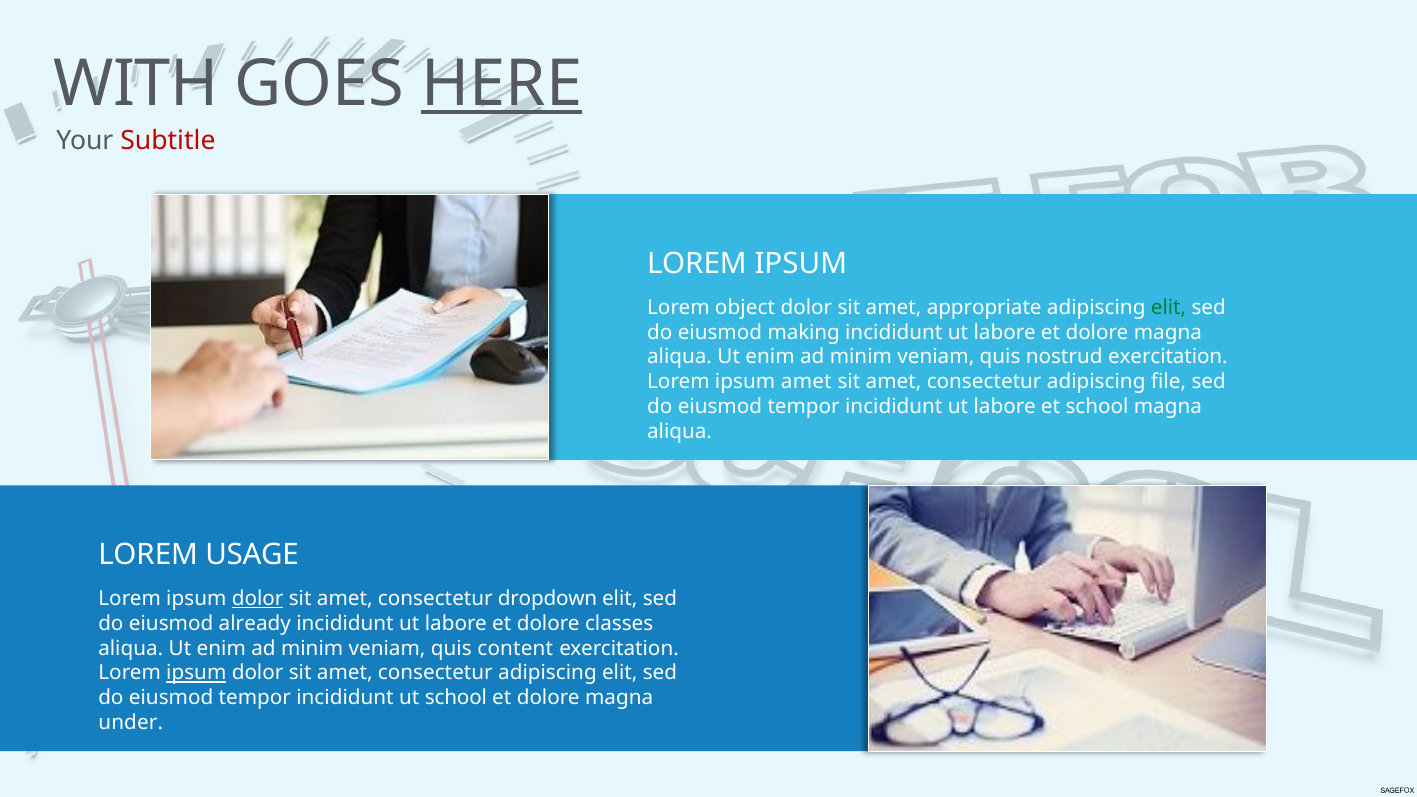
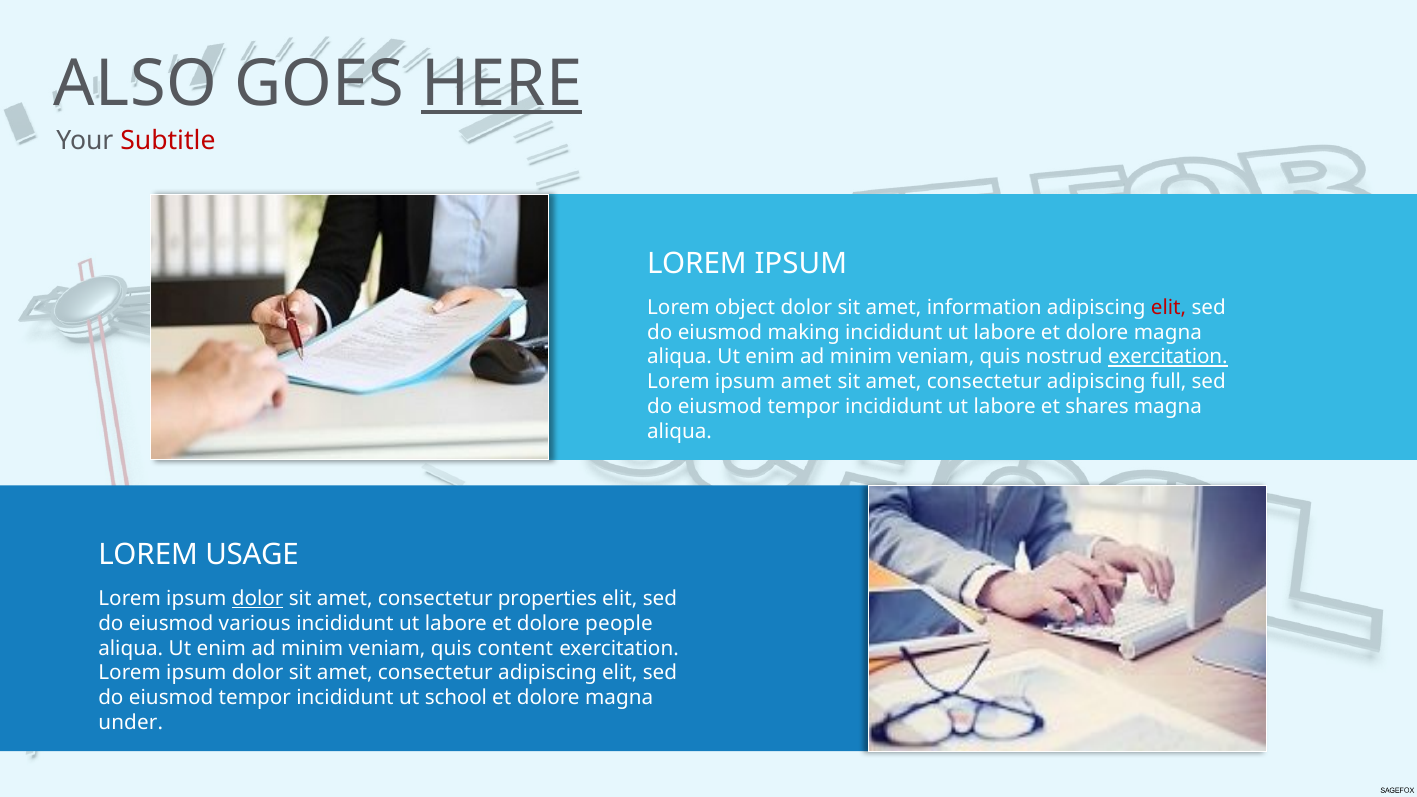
WITH: WITH -> ALSO
appropriate: appropriate -> information
elit at (1169, 307) colour: green -> red
exercitation at (1168, 357) underline: none -> present
file: file -> full
et school: school -> shares
dropdown: dropdown -> properties
already: already -> various
classes: classes -> people
ipsum at (196, 673) underline: present -> none
